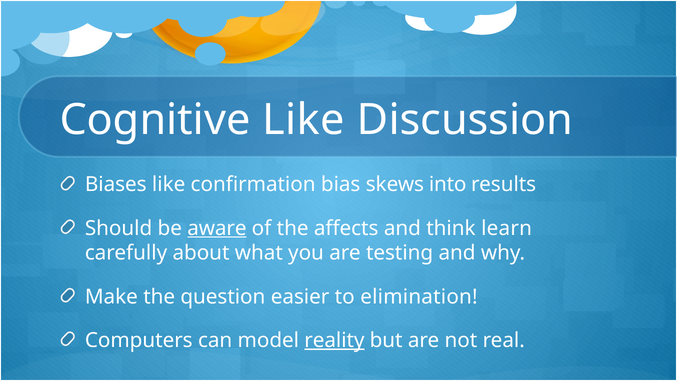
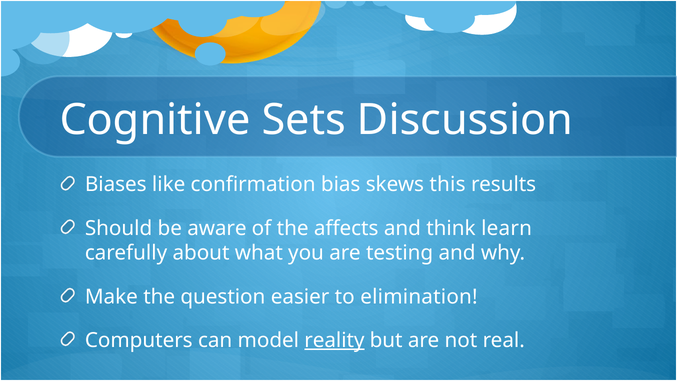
Cognitive Like: Like -> Sets
into: into -> this
aware underline: present -> none
